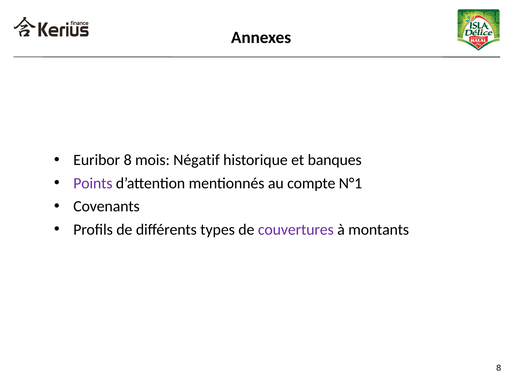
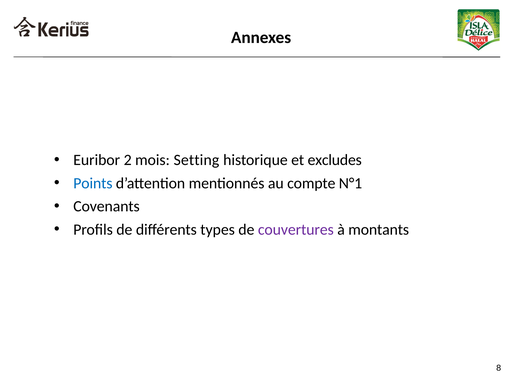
Euribor 8: 8 -> 2
Négatif: Négatif -> Setting
banques: banques -> excludes
Points colour: purple -> blue
